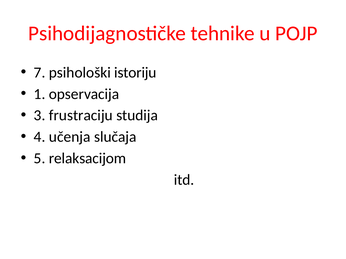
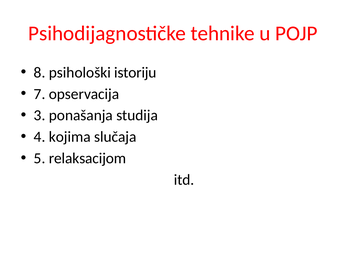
7: 7 -> 8
1: 1 -> 7
frustraciju: frustraciju -> ponašanja
učenja: učenja -> kojima
